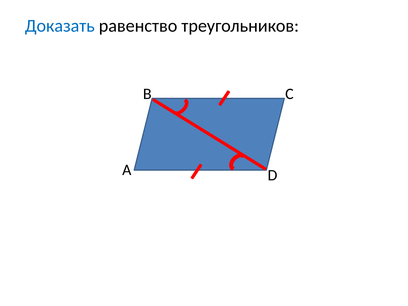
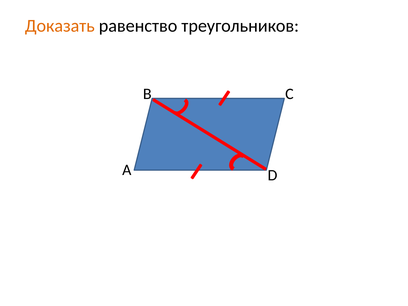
Доказать colour: blue -> orange
